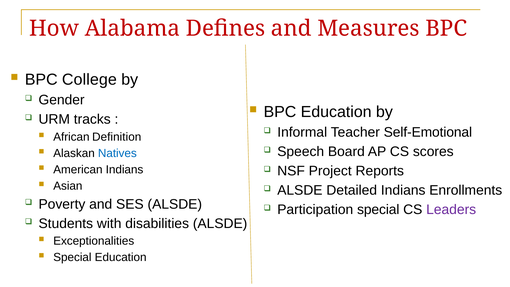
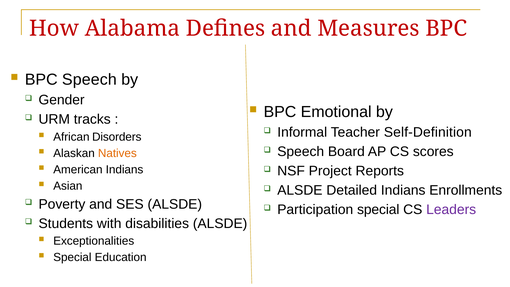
BPC College: College -> Speech
BPC Education: Education -> Emotional
Self-Emotional: Self-Emotional -> Self-Definition
Definition: Definition -> Disorders
Natives colour: blue -> orange
